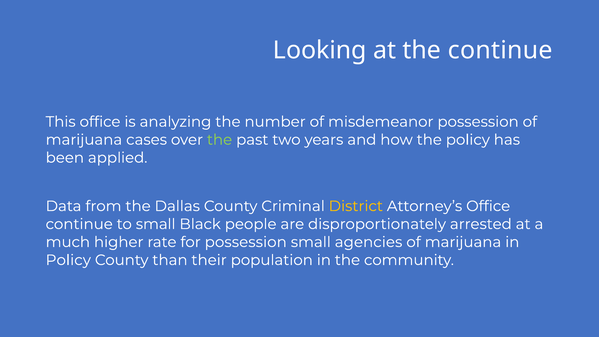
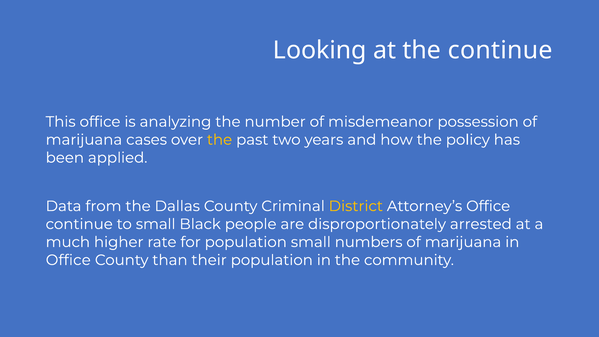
the at (220, 140) colour: light green -> yellow
for possession: possession -> population
agencies: agencies -> numbers
Policy at (68, 260): Policy -> Office
